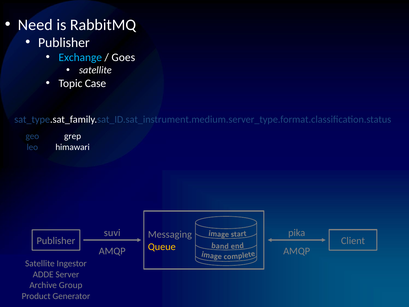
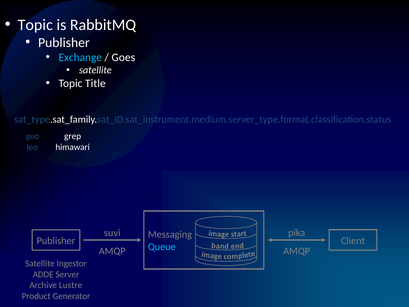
Need at (35, 25): Need -> Topic
Case: Case -> Title
Queue colour: yellow -> light blue
Group: Group -> Lustre
